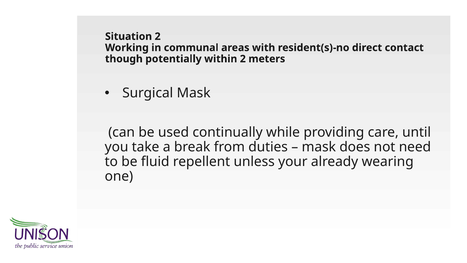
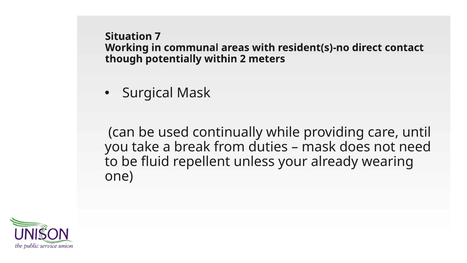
Situation 2: 2 -> 7
